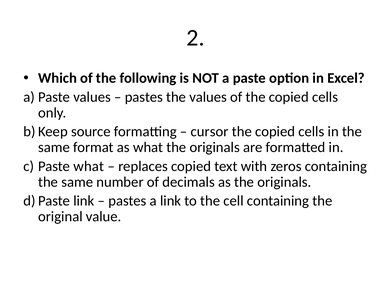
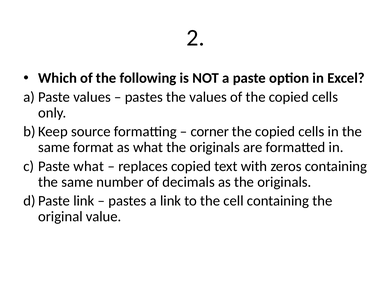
cursor: cursor -> corner
